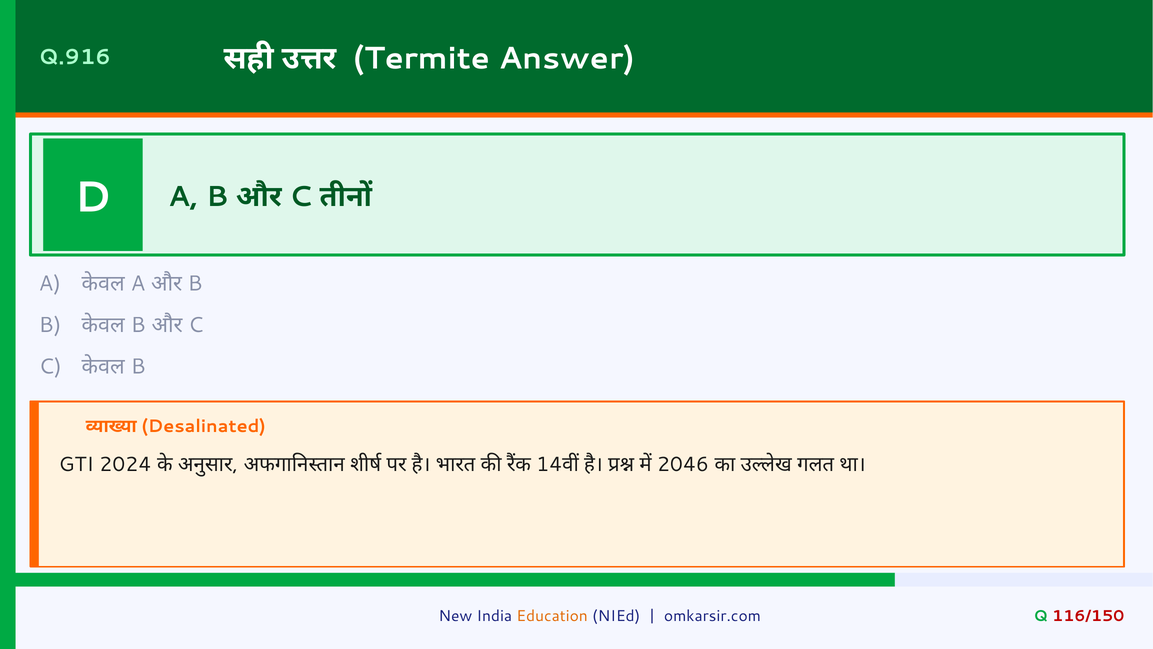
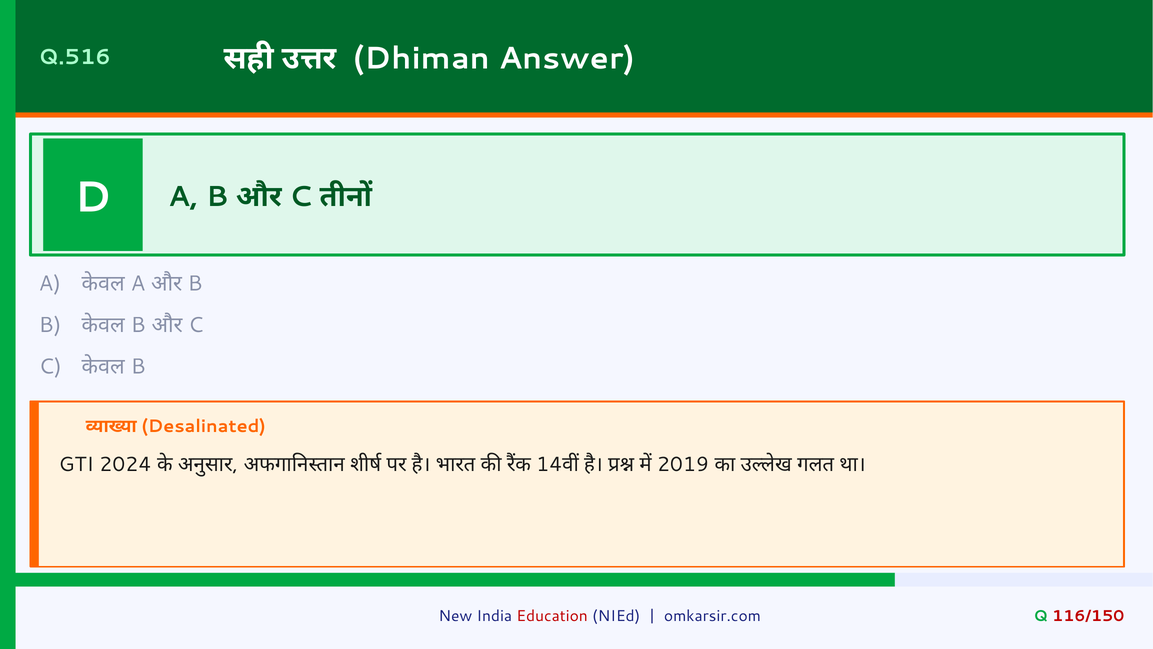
Q.916: Q.916 -> Q.516
Termite: Termite -> Dhiman
2046: 2046 -> 2019
Education colour: orange -> red
